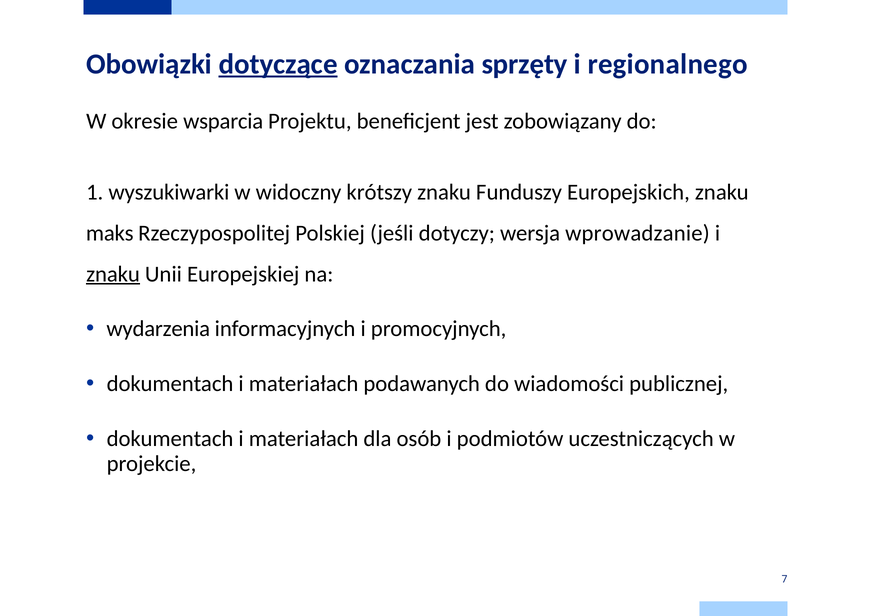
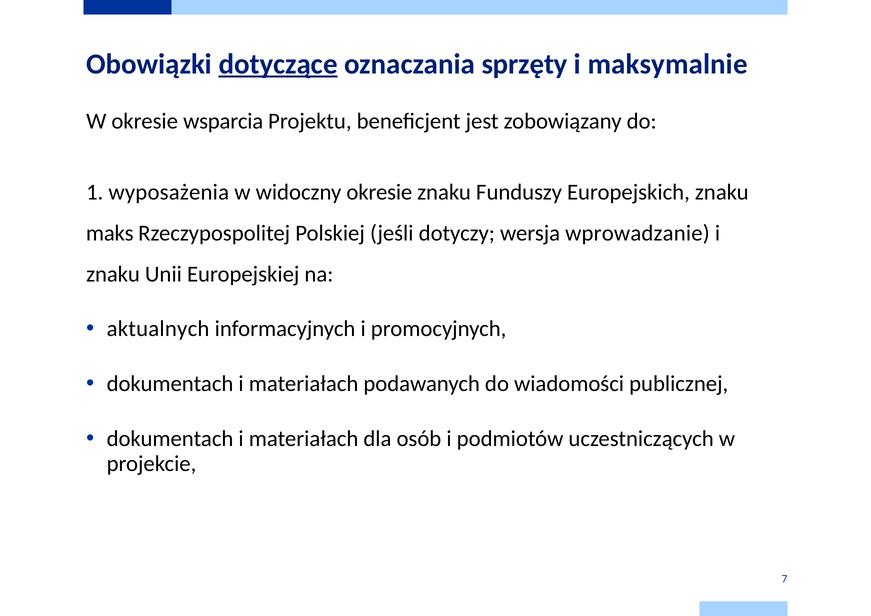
regionalnego: regionalnego -> maksymalnie
wyszukiwarki: wyszukiwarki -> wyposażenia
widoczny krótszy: krótszy -> okresie
znaku at (113, 274) underline: present -> none
wydarzenia: wydarzenia -> aktualnych
